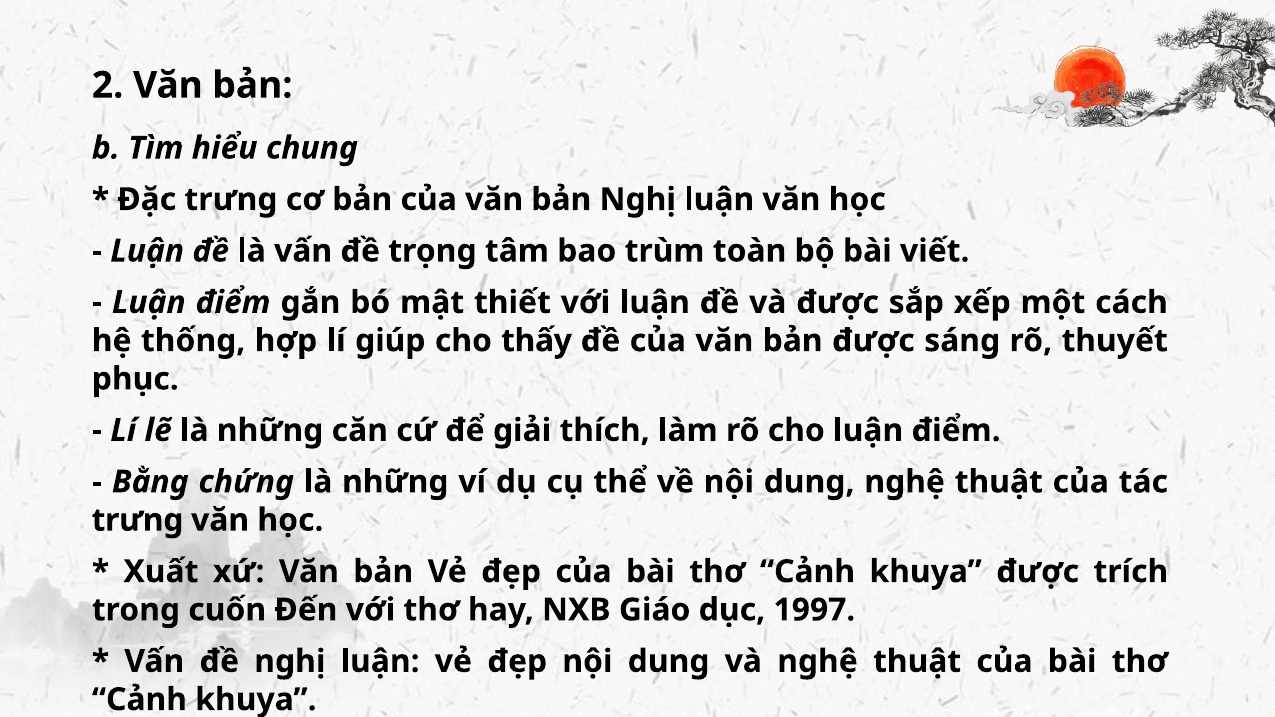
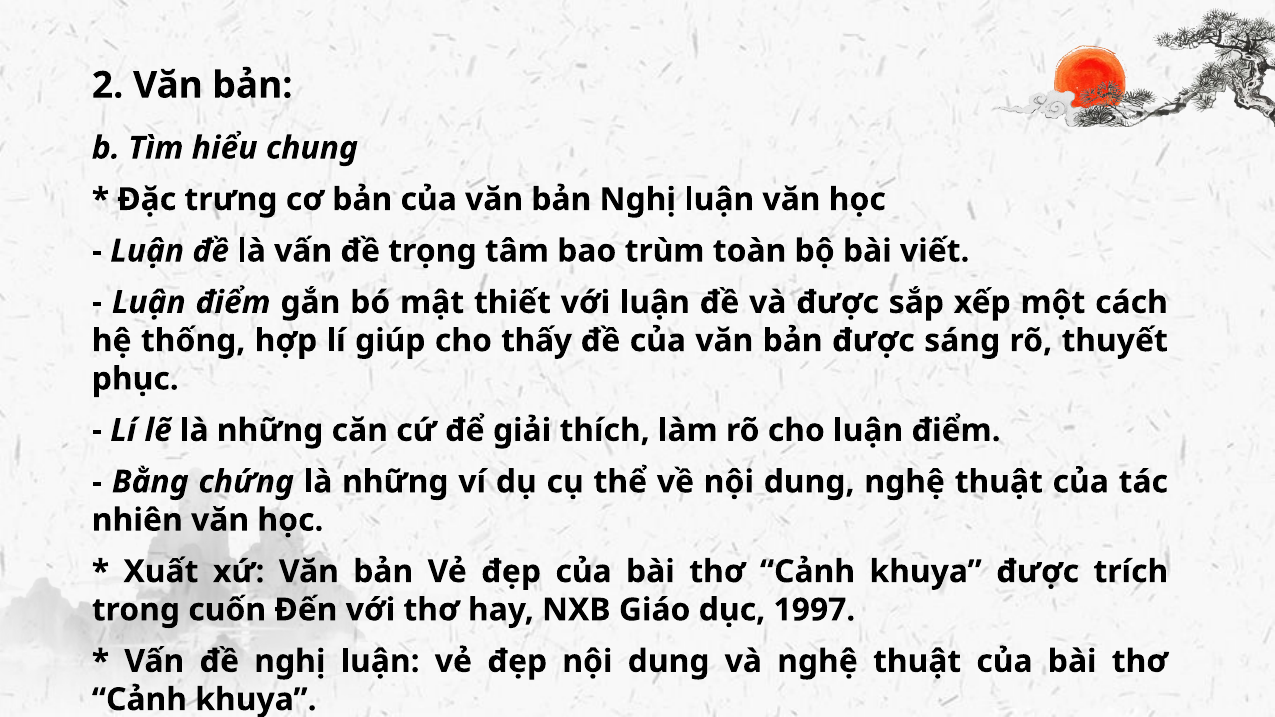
trưng at (137, 520): trưng -> nhiên
